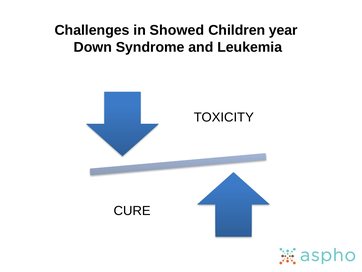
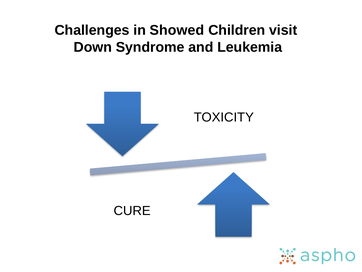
year: year -> visit
